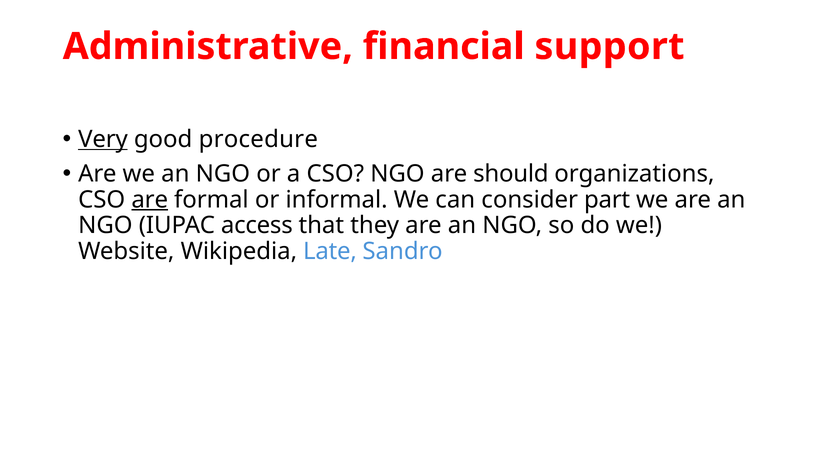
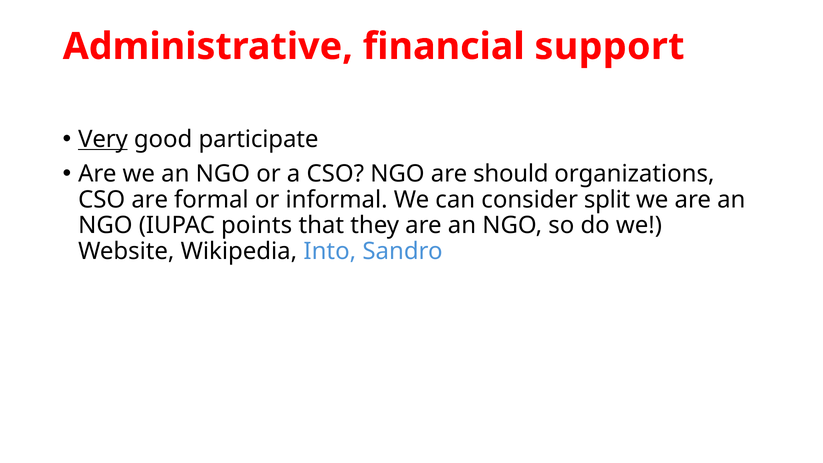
procedure: procedure -> participate
are at (150, 200) underline: present -> none
part: part -> split
access: access -> points
Late: Late -> Into
